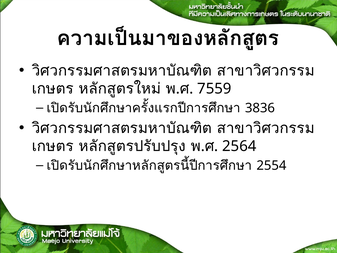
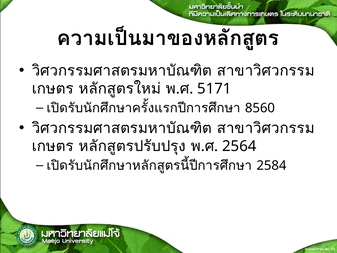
7559: 7559 -> 5171
3836: 3836 -> 8560
2554: 2554 -> 2584
